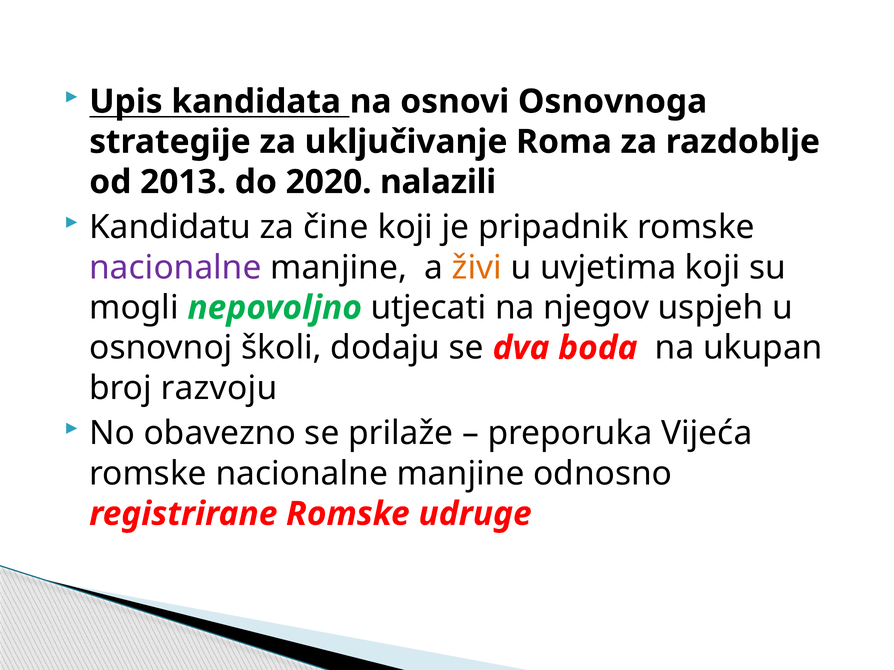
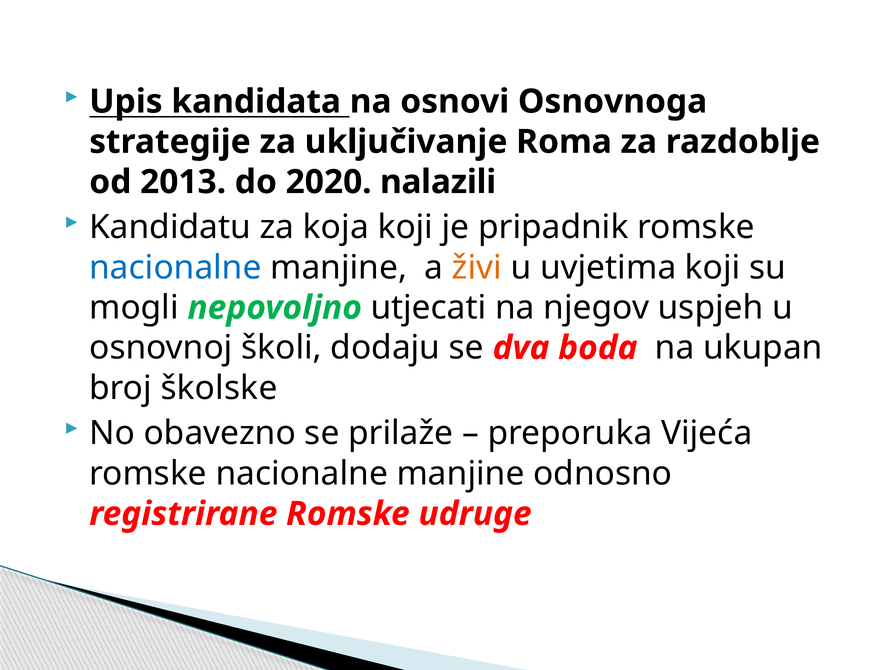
čine: čine -> koja
nacionalne at (175, 268) colour: purple -> blue
razvoju: razvoju -> školske
